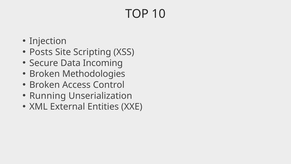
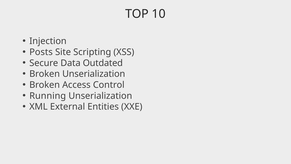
Incoming: Incoming -> Outdated
Broken Methodologies: Methodologies -> Unserialization
